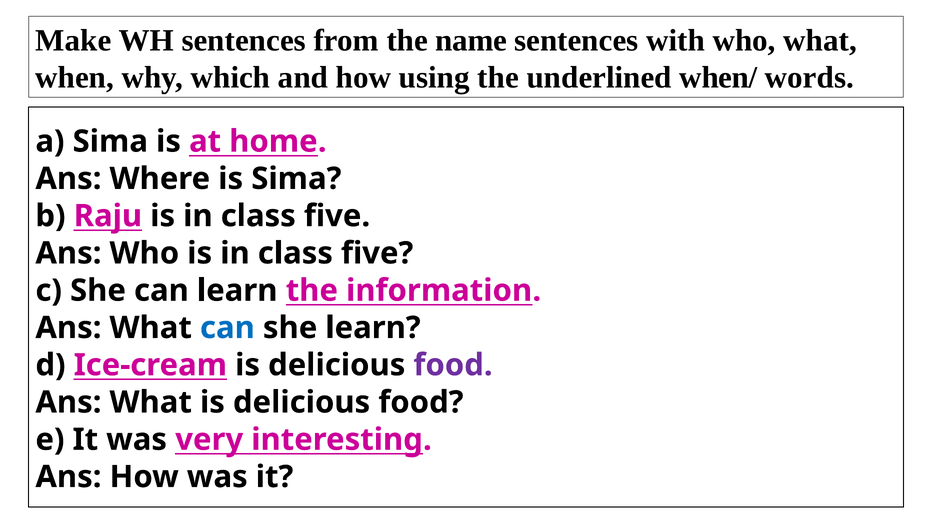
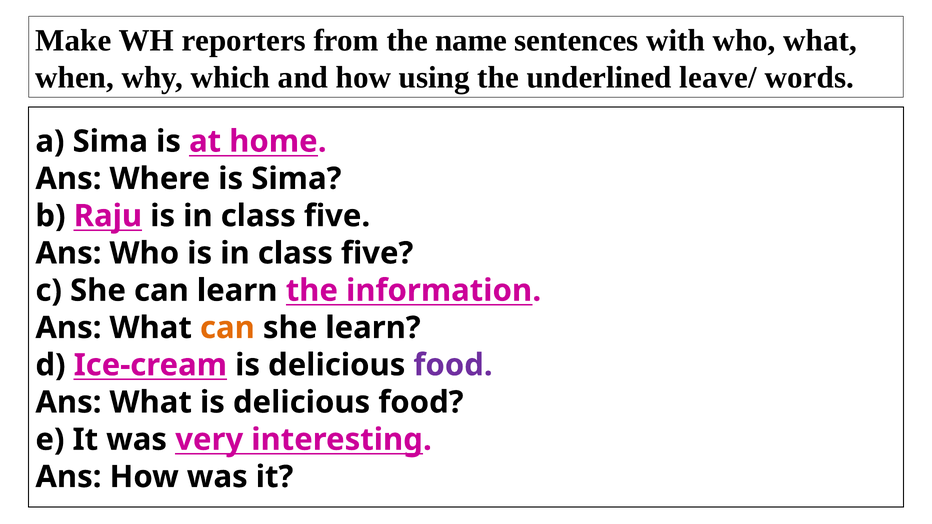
WH sentences: sentences -> reporters
when/: when/ -> leave/
can at (227, 328) colour: blue -> orange
